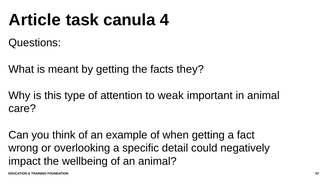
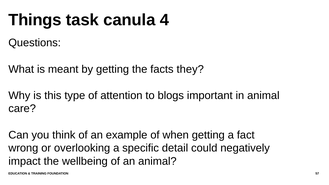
Article: Article -> Things
weak: weak -> blogs
